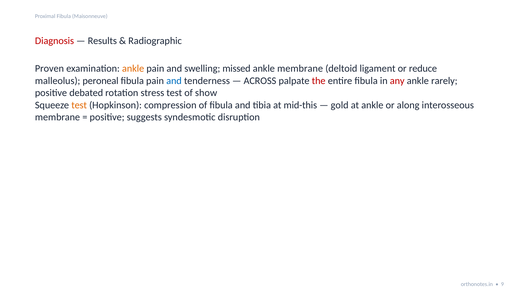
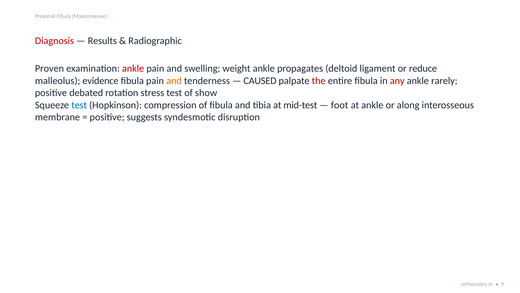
ankle at (133, 69) colour: orange -> red
missed: missed -> weight
ankle membrane: membrane -> propagates
peroneal: peroneal -> evidence
and at (174, 81) colour: blue -> orange
ACROSS: ACROSS -> CAUSED
test at (79, 105) colour: orange -> blue
mid-this: mid-this -> mid-test
gold: gold -> foot
